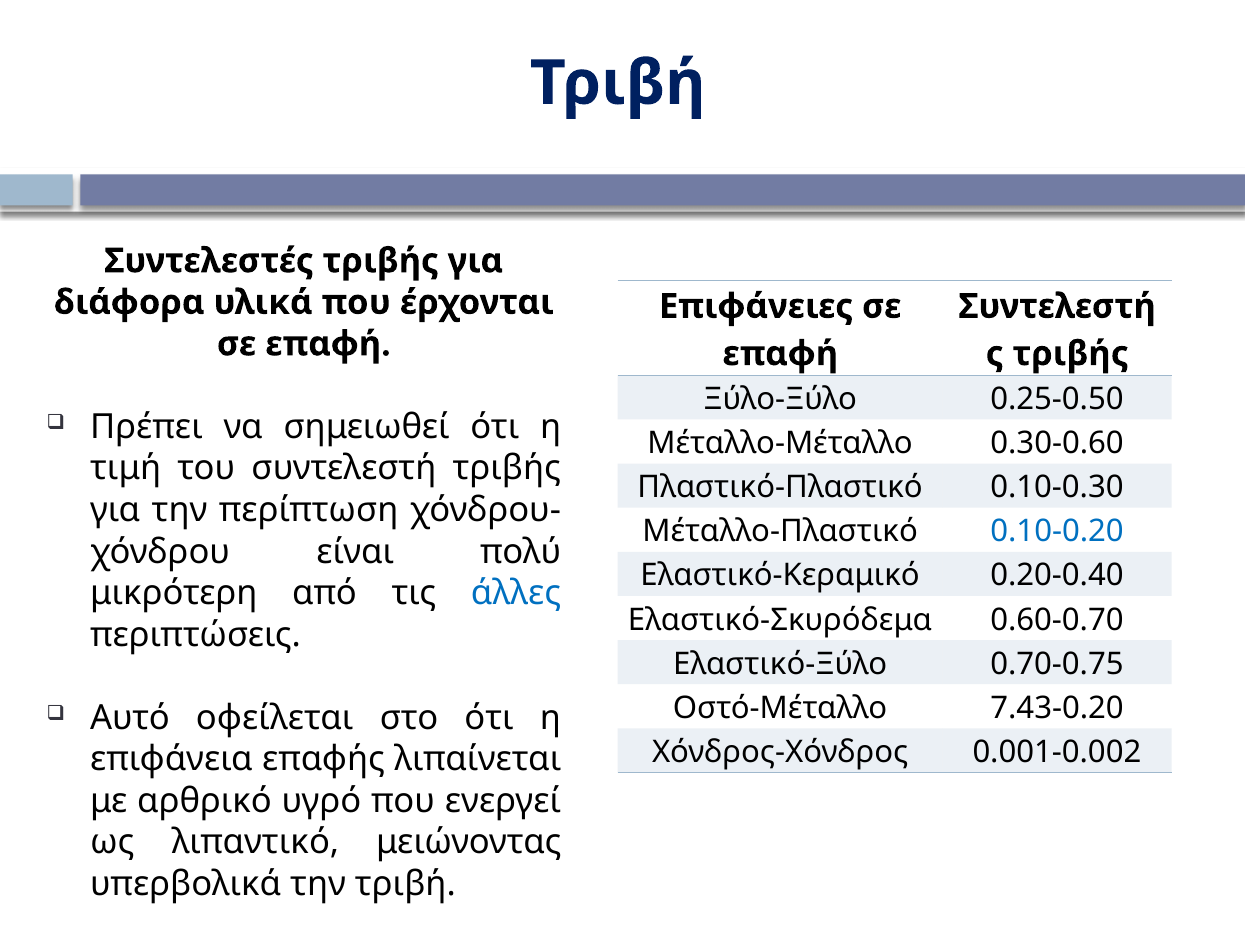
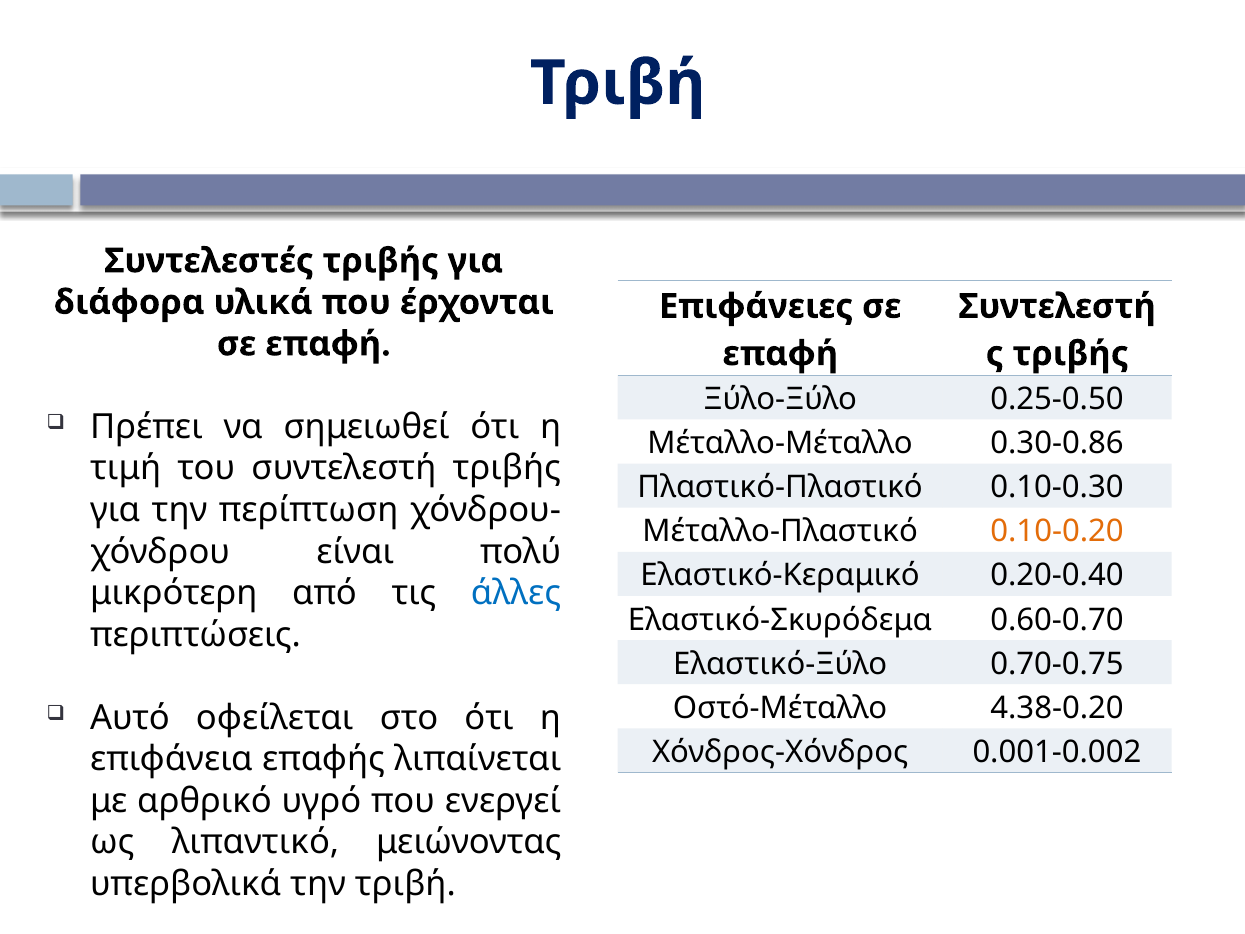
0.30-0.60: 0.30-0.60 -> 0.30-0.86
0.10-0.20 colour: blue -> orange
7.43-0.20: 7.43-0.20 -> 4.38-0.20
